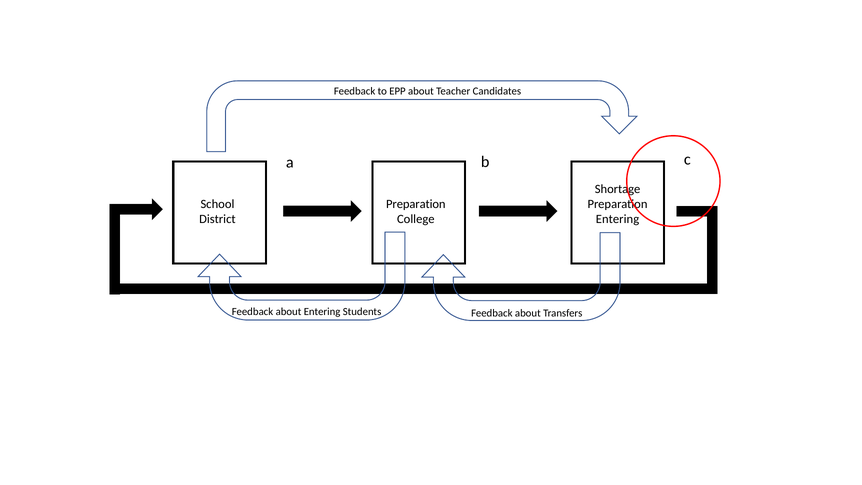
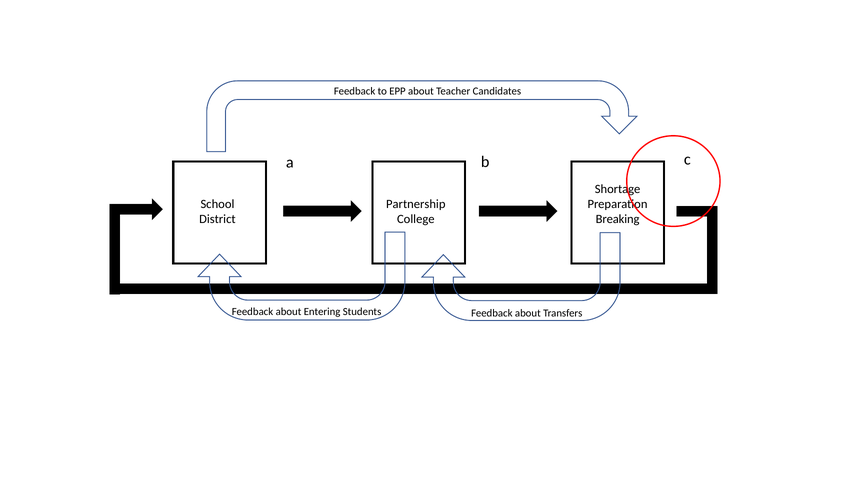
Preparation at (416, 204): Preparation -> Partnership
Entering at (617, 219): Entering -> Breaking
